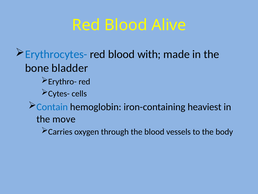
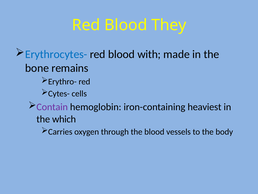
Alive: Alive -> They
bladder: bladder -> remains
Contain colour: blue -> purple
move: move -> which
